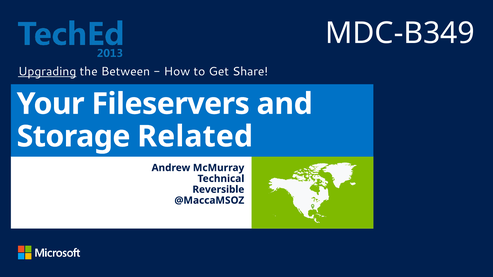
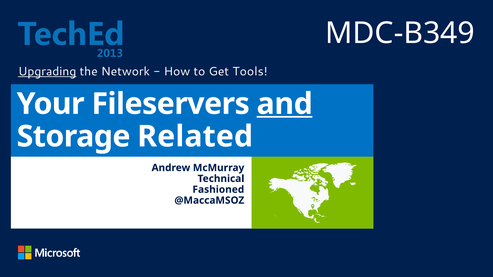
Between: Between -> Network
Get Share: Share -> Tools
and underline: none -> present
Reversible: Reversible -> Fashioned
